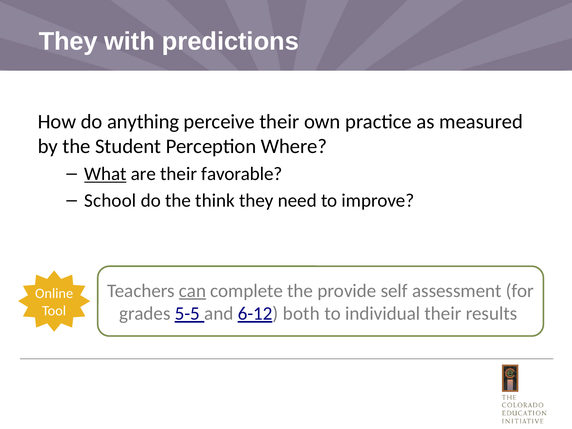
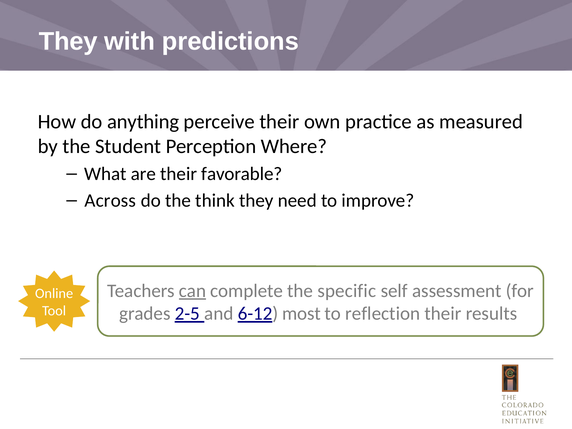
What underline: present -> none
School: School -> Across
provide: provide -> specific
5-5: 5-5 -> 2-5
both: both -> most
individual: individual -> reflection
